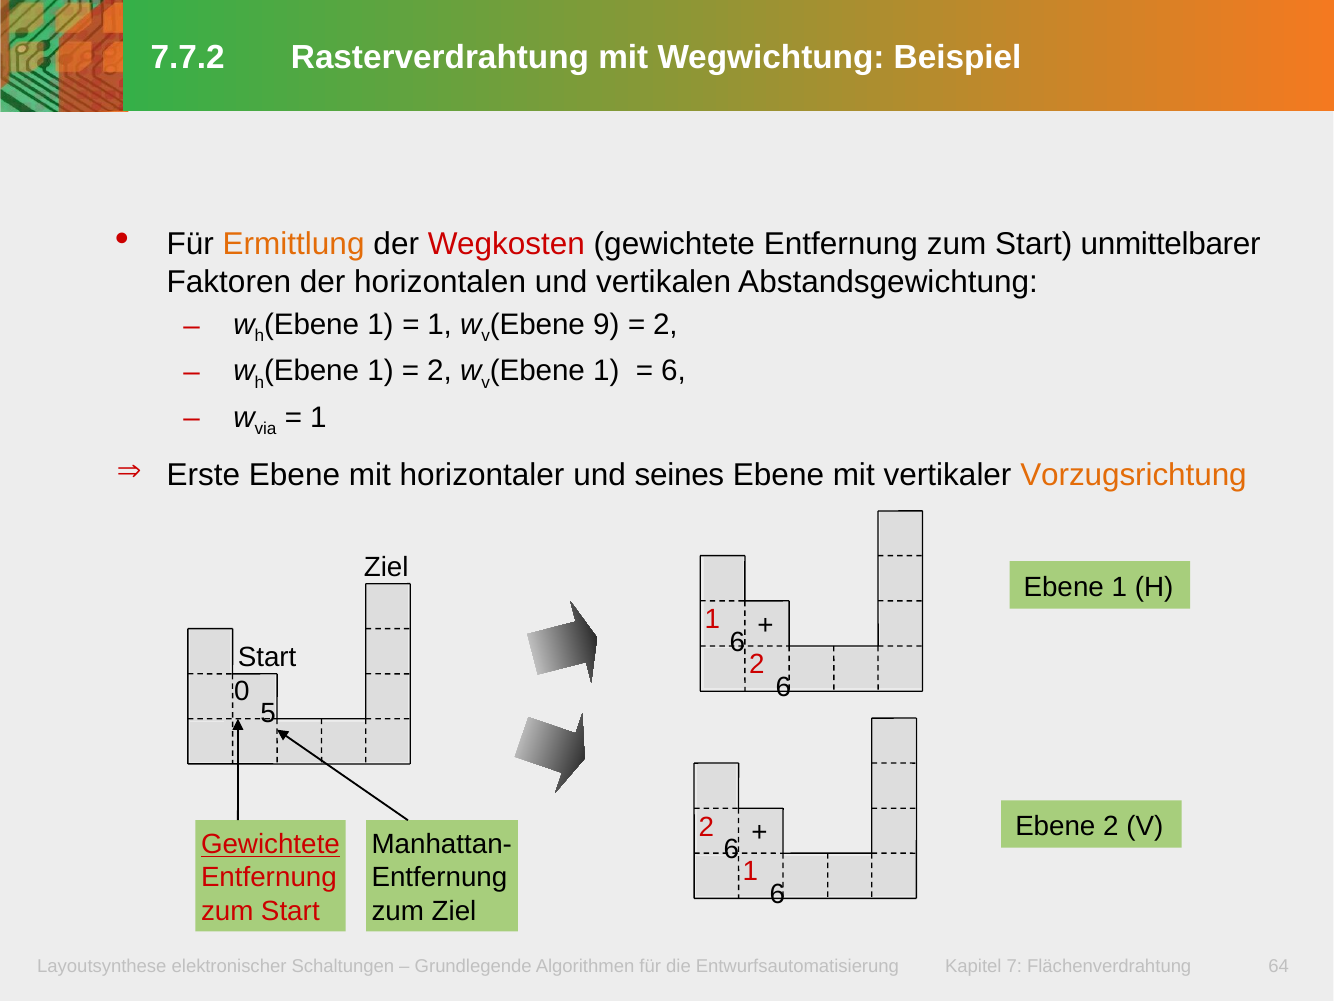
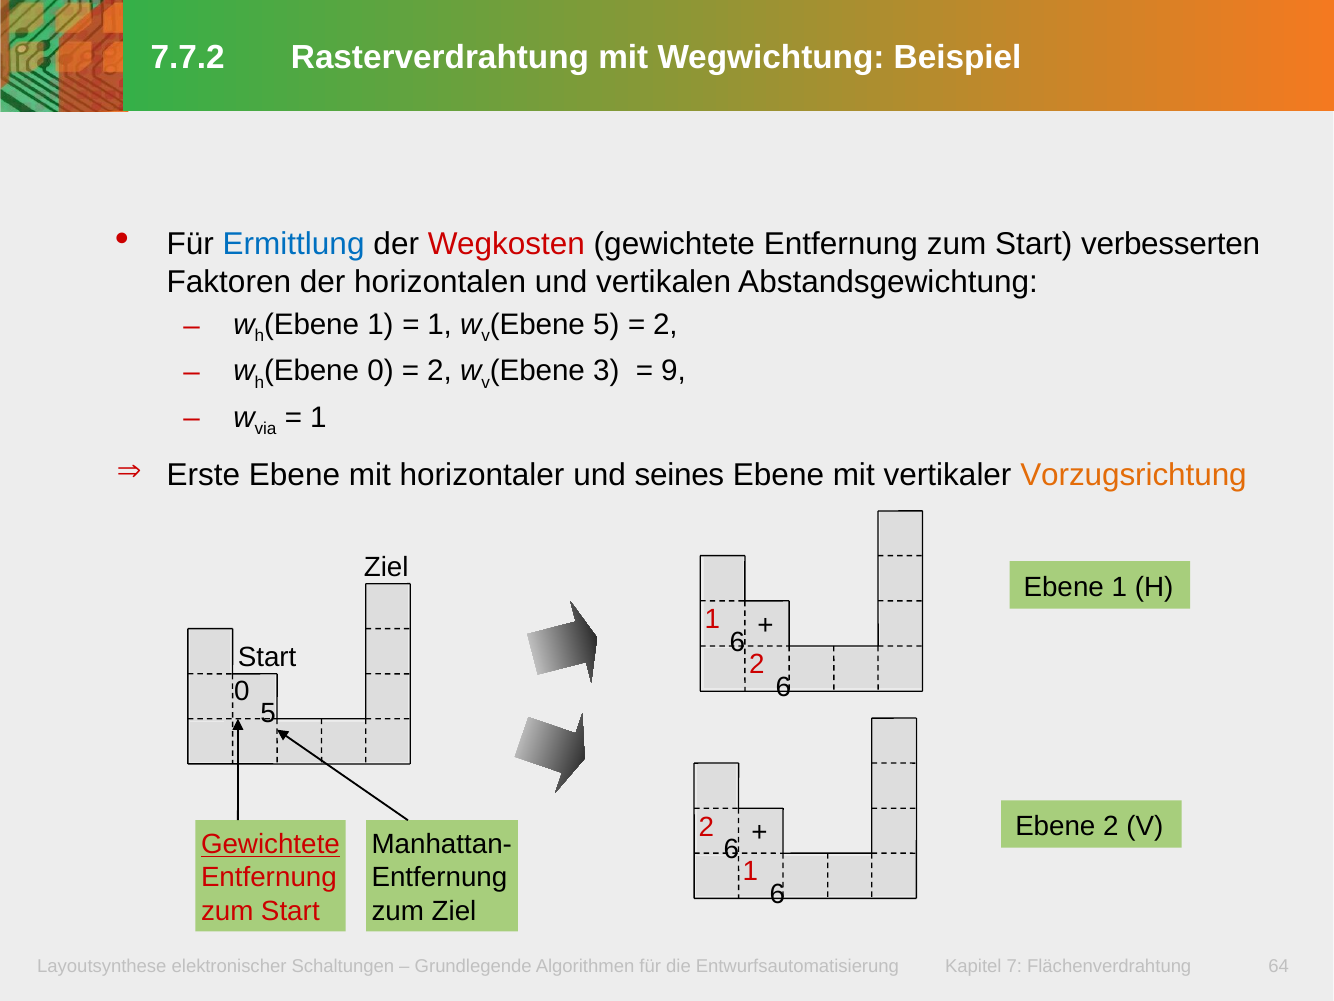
Ermittlung colour: orange -> blue
unmittelbarer: unmittelbarer -> verbesserten
Ebene 9: 9 -> 5
1 at (380, 371): 1 -> 0
v Ebene 1: 1 -> 3
6 at (674, 371): 6 -> 9
